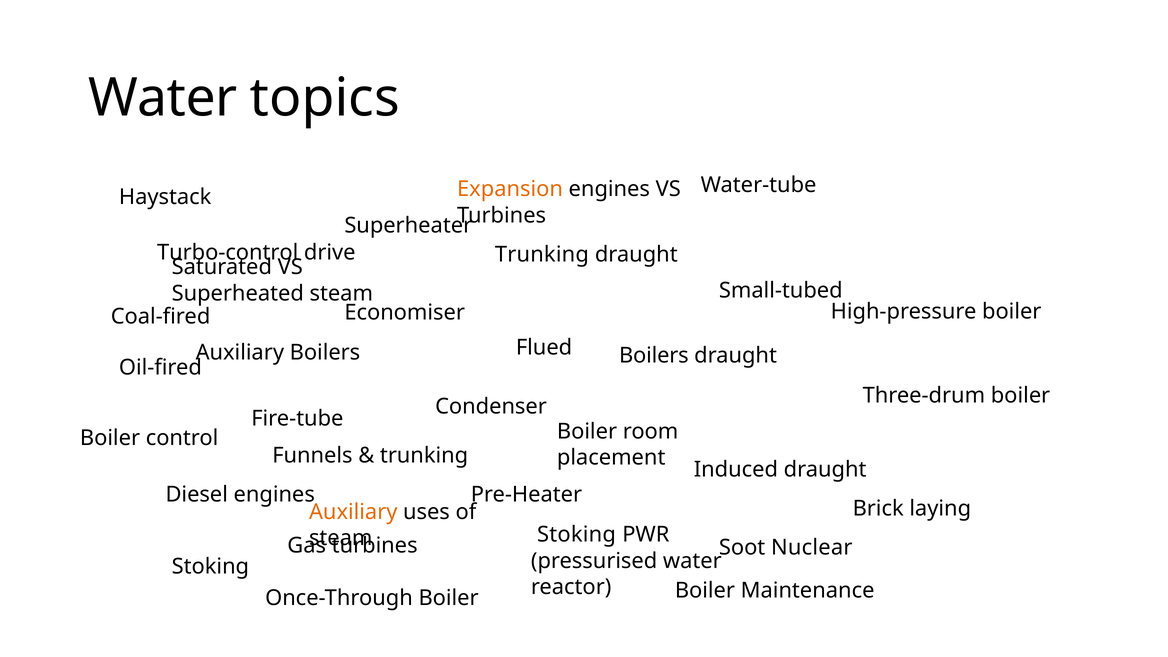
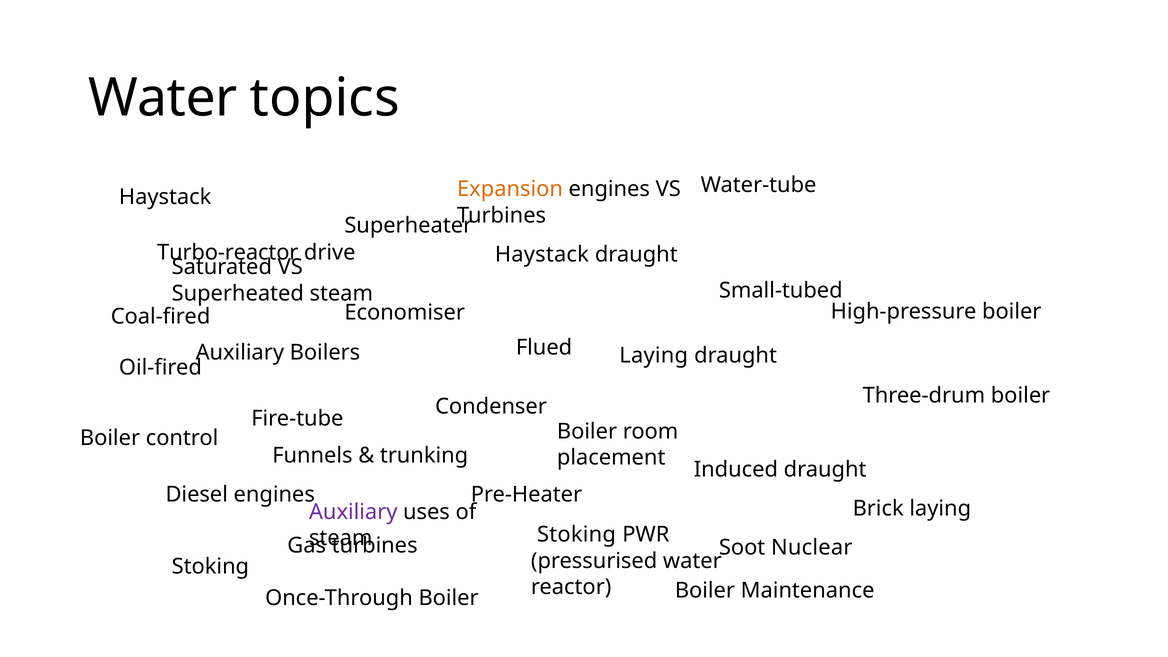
Turbo-control: Turbo-control -> Turbo-reactor
Trunking at (542, 254): Trunking -> Haystack
Boilers at (654, 356): Boilers -> Laying
Auxiliary at (353, 512) colour: orange -> purple
